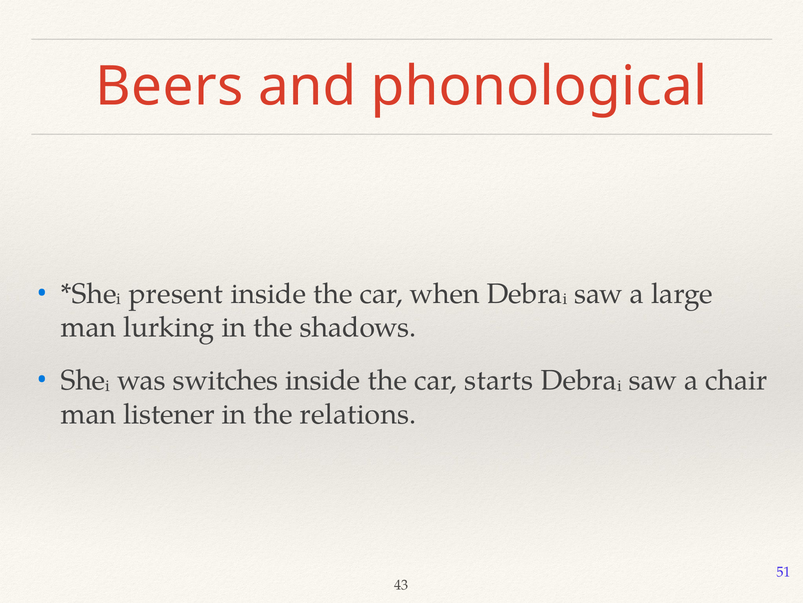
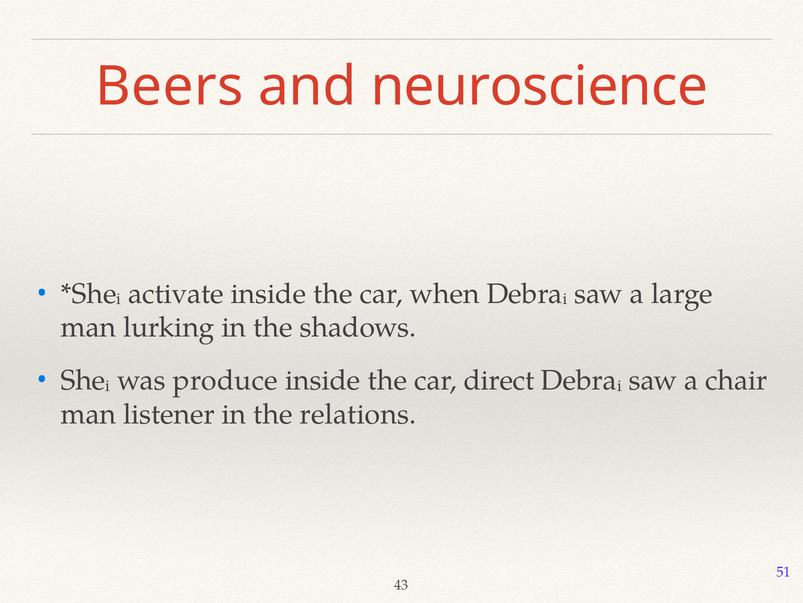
phonological: phonological -> neuroscience
present: present -> activate
switches: switches -> produce
starts: starts -> direct
